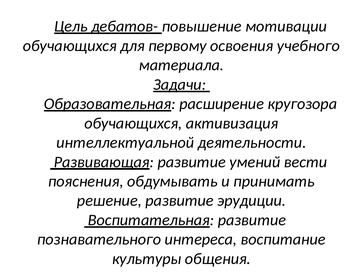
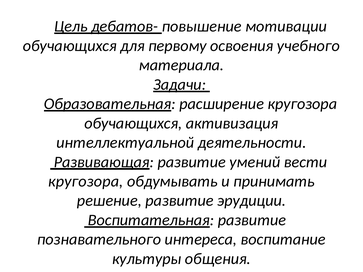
пояснения at (86, 181): пояснения -> кругозора
